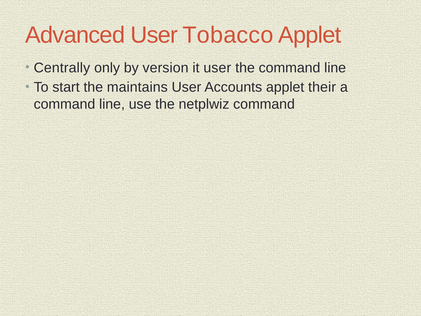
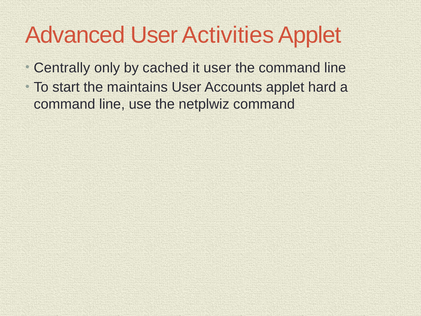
Tobacco: Tobacco -> Activities
version: version -> cached
their: their -> hard
